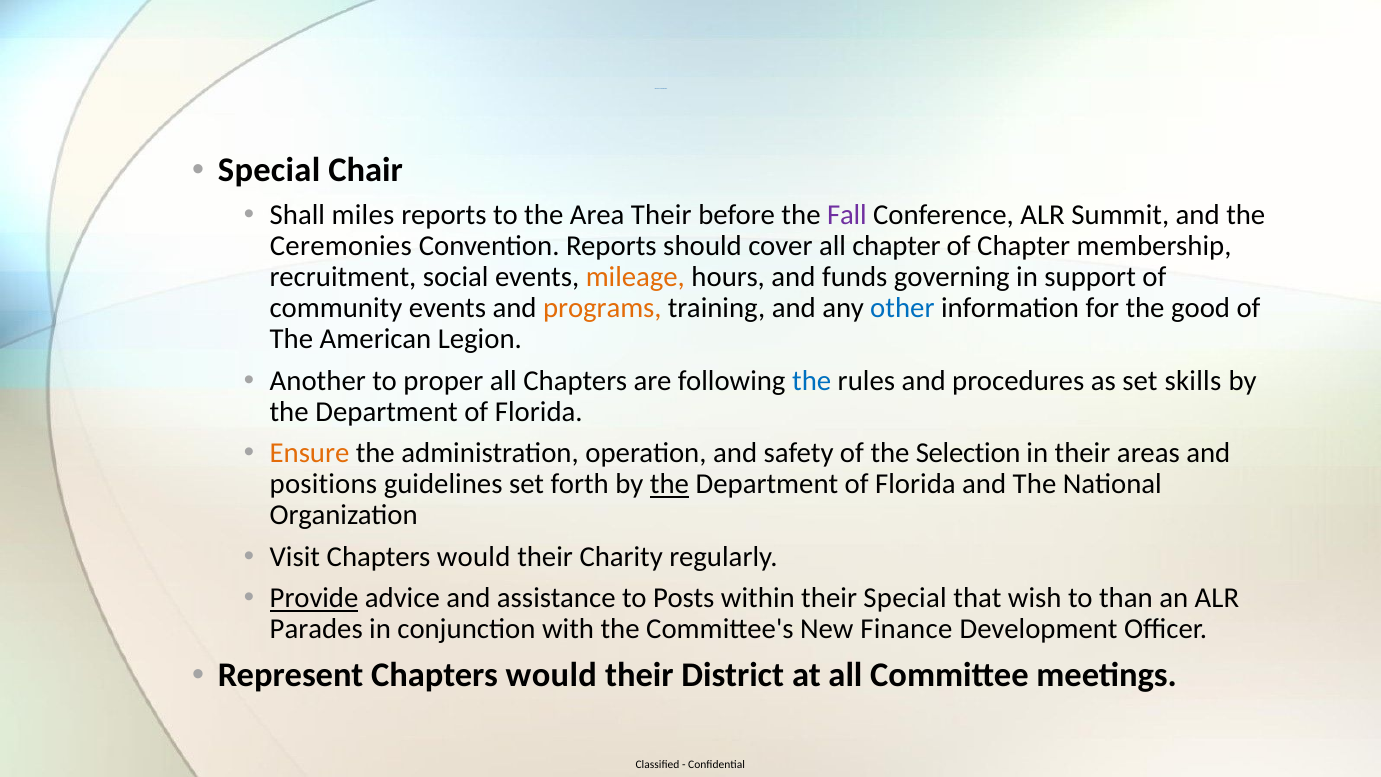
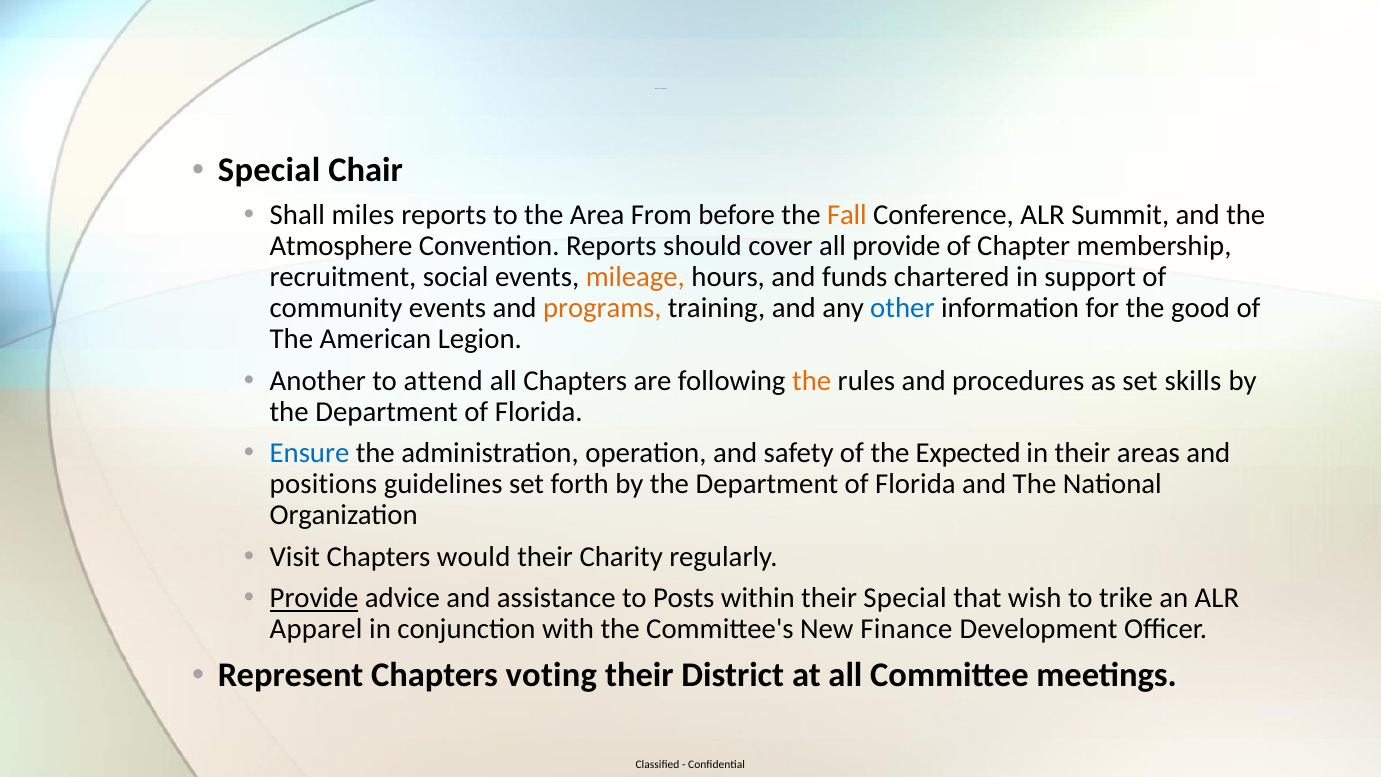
Area Their: Their -> From
Fall colour: purple -> orange
Ceremonies: Ceremonies -> Atmosphere
all chapter: chapter -> provide
governing: governing -> chartered
proper: proper -> attend
the at (812, 381) colour: blue -> orange
Ensure colour: orange -> blue
Selection: Selection -> Expected
the at (669, 484) underline: present -> none
than: than -> trike
Parades: Parades -> Apparel
Represent Chapters would: would -> voting
